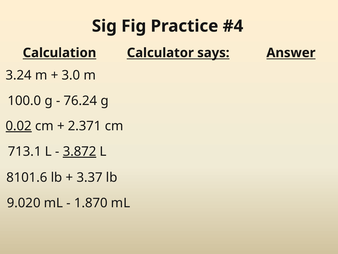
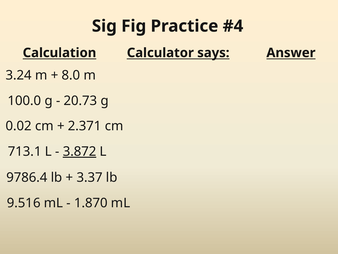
3.0: 3.0 -> 8.0
76.24: 76.24 -> 20.73
0.02 underline: present -> none
8101.6: 8101.6 -> 9786.4
9.020: 9.020 -> 9.516
